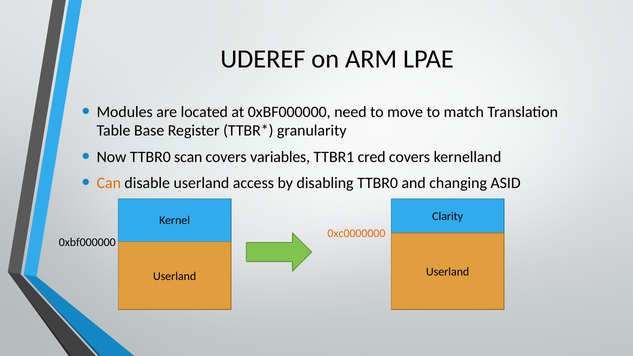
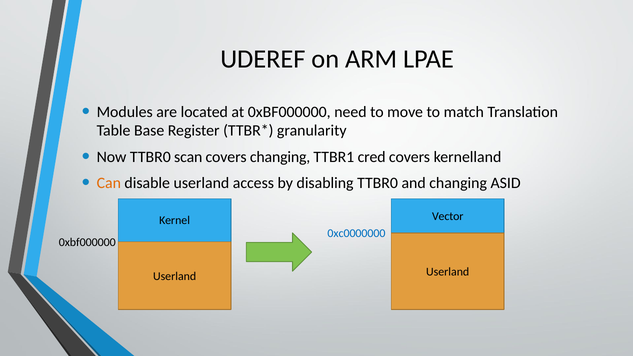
covers variables: variables -> changing
Clarity: Clarity -> Vector
0xc0000000 colour: orange -> blue
